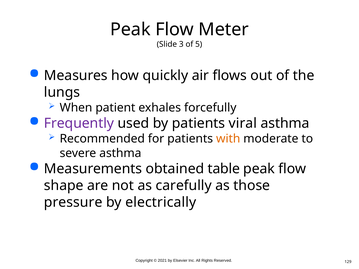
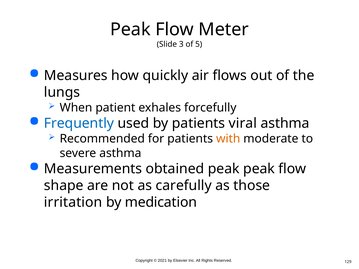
Frequently colour: purple -> blue
obtained table: table -> peak
pressure: pressure -> irritation
electrically: electrically -> medication
